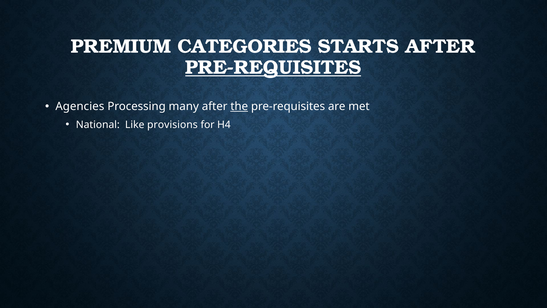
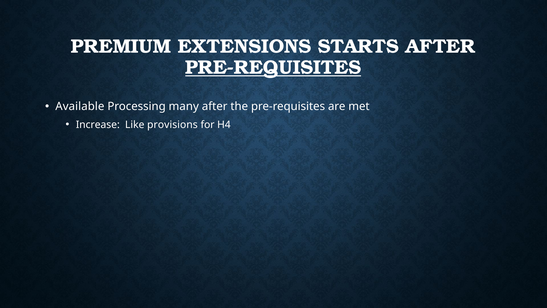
CATEGORIES: CATEGORIES -> EXTENSIONS
Agencies: Agencies -> Available
the underline: present -> none
National: National -> Increase
